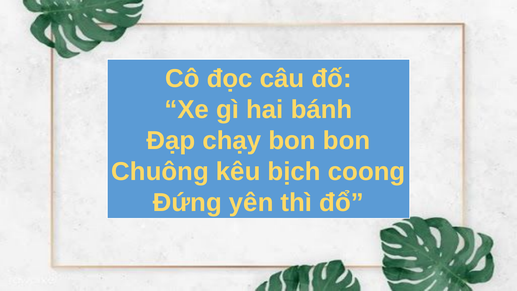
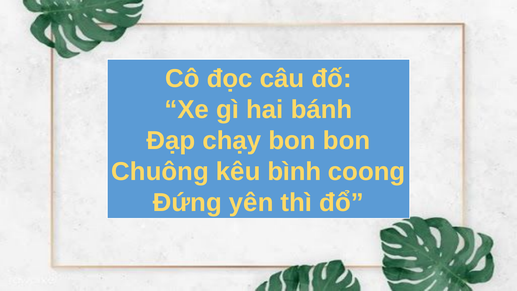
bịch: bịch -> bình
